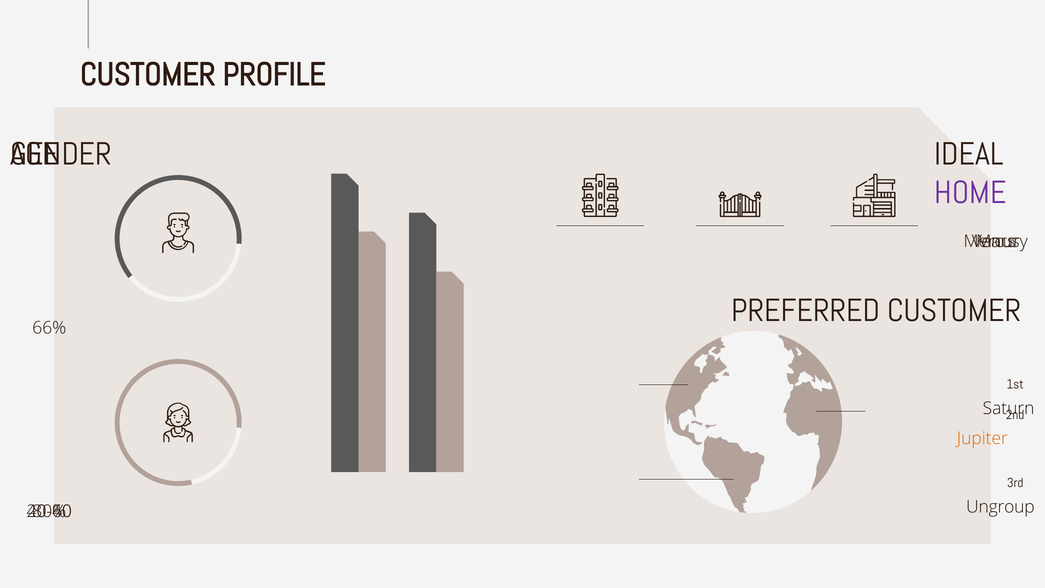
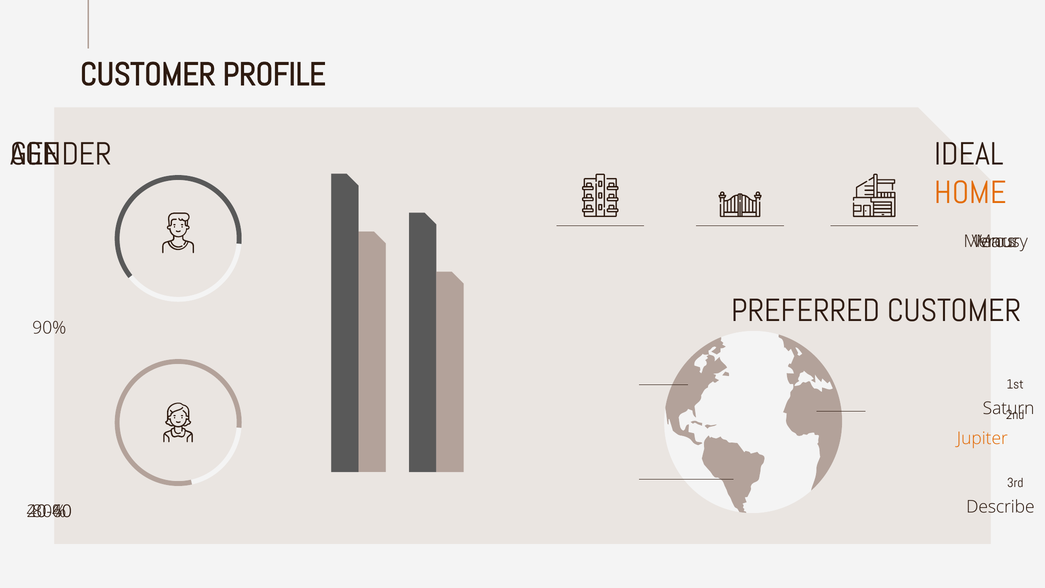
HOME colour: purple -> orange
66%: 66% -> 90%
Ungroup: Ungroup -> Describe
